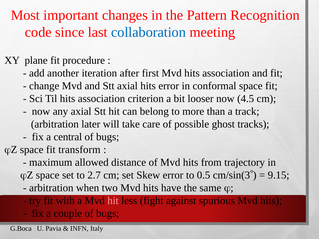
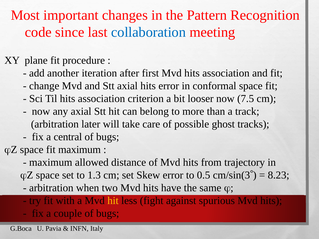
4.5: 4.5 -> 7.5
fit transform: transform -> maximum
2.7: 2.7 -> 1.3
9.15: 9.15 -> 8.23
hit at (113, 201) colour: pink -> yellow
